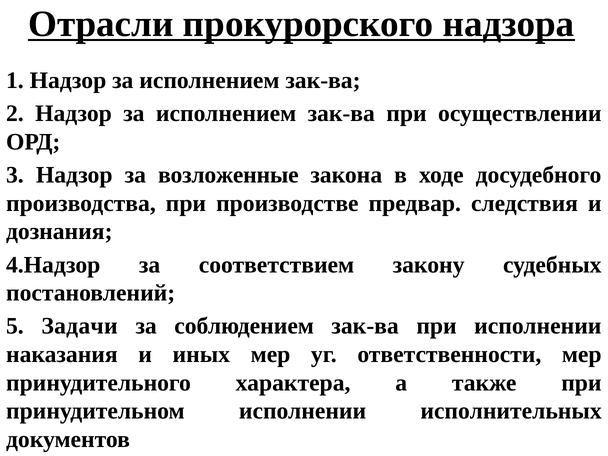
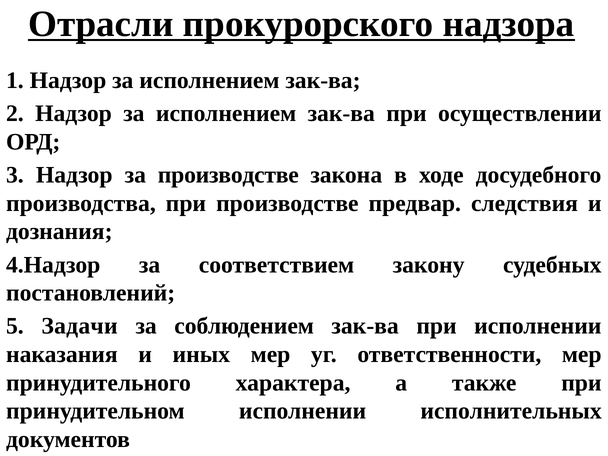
за возложенные: возложенные -> производстве
